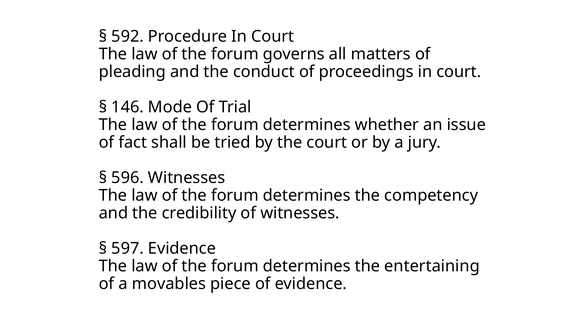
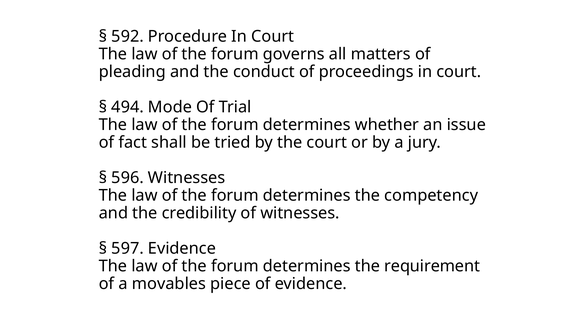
146: 146 -> 494
entertaining: entertaining -> requirement
